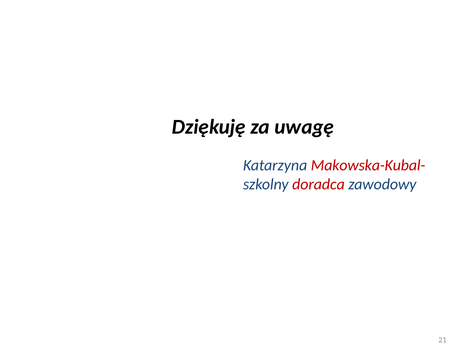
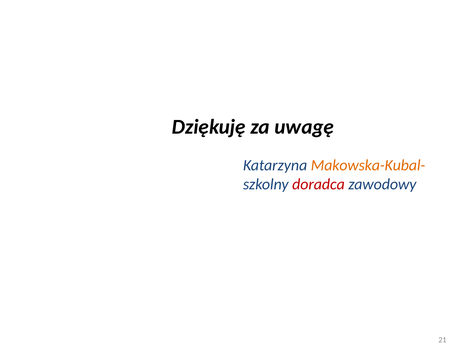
Makowska-Kubal- colour: red -> orange
